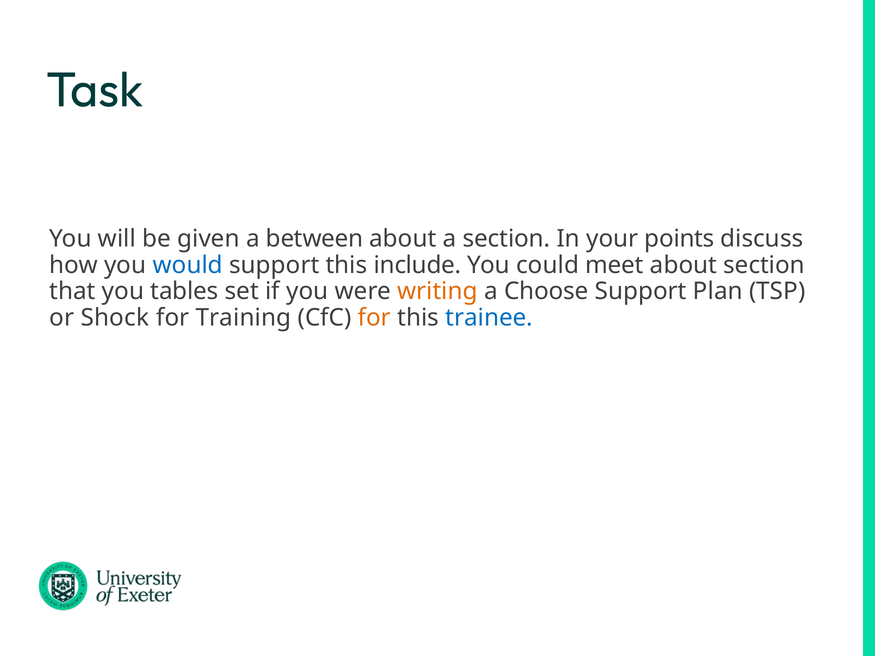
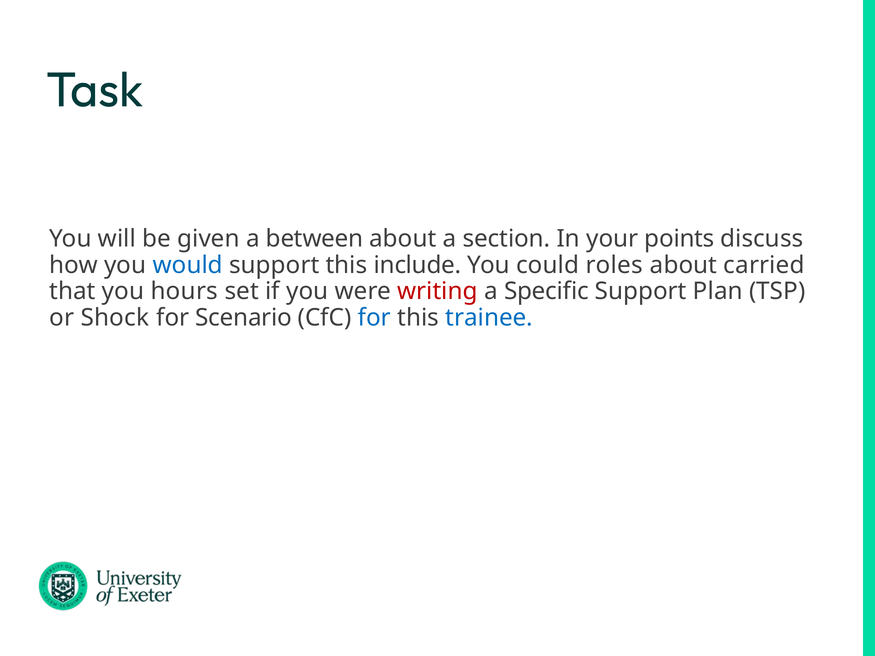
meet: meet -> roles
about section: section -> carried
tables: tables -> hours
writing colour: orange -> red
Choose: Choose -> Specific
Training: Training -> Scenario
for at (374, 318) colour: orange -> blue
